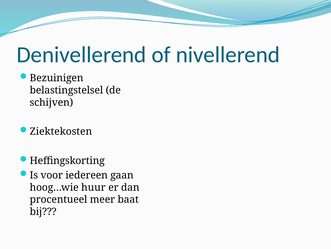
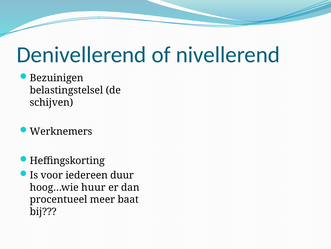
Ziektekosten: Ziektekosten -> Werknemers
gaan: gaan -> duur
